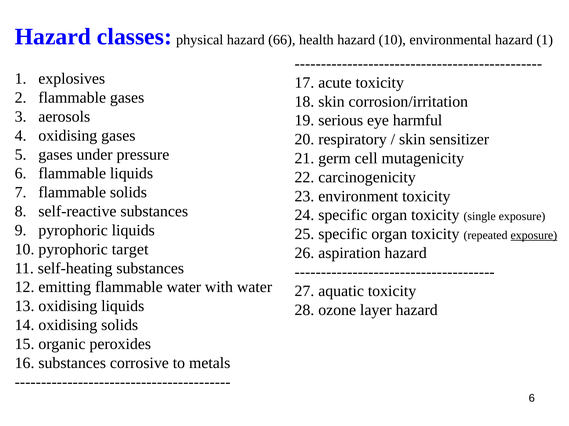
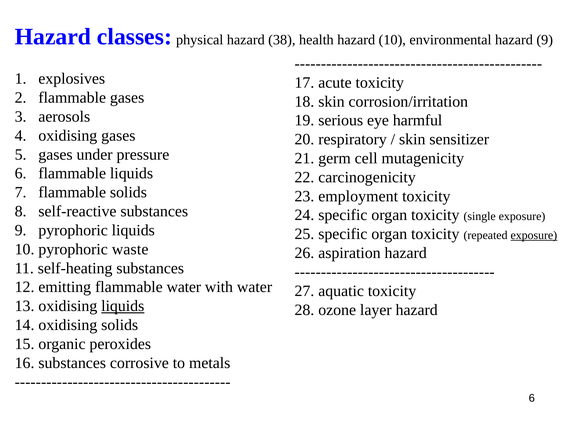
66: 66 -> 38
hazard 1: 1 -> 9
environment: environment -> employment
target: target -> waste
liquids at (123, 307) underline: none -> present
